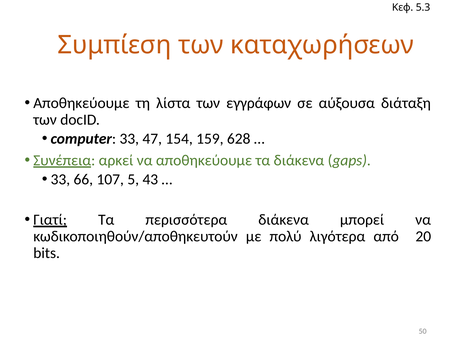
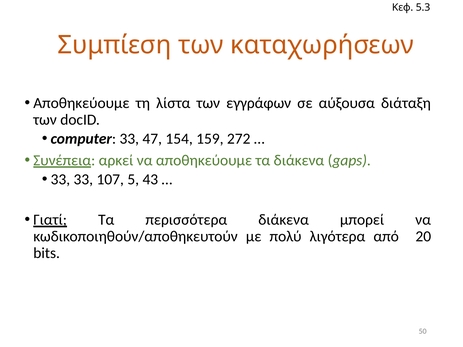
628: 628 -> 272
33 66: 66 -> 33
